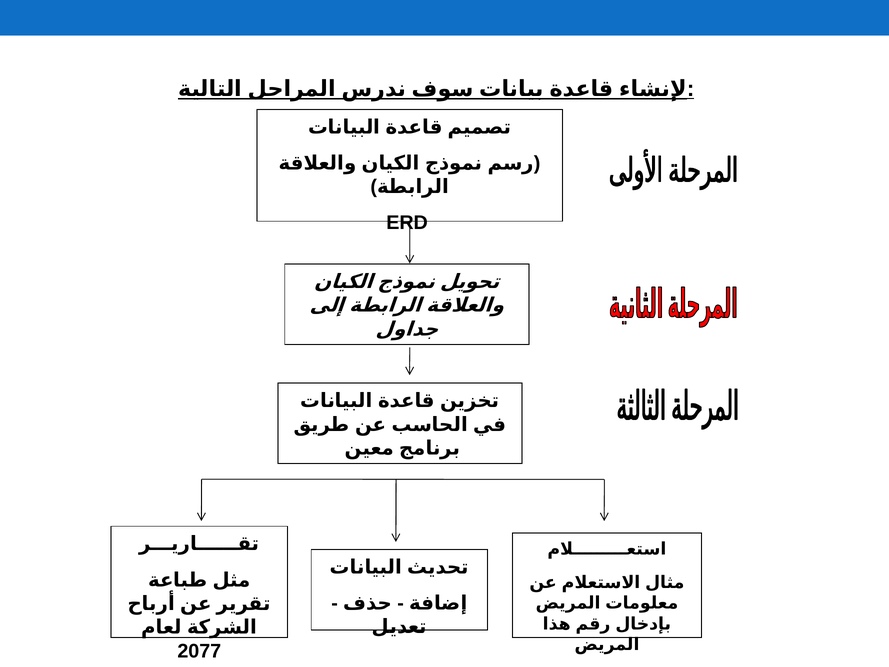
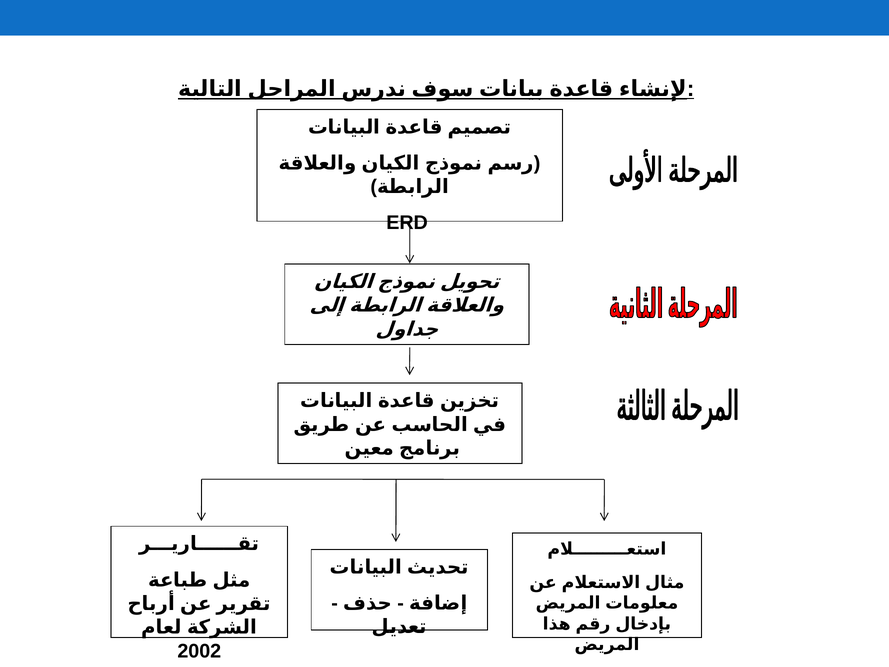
2077: 2077 -> 2002
